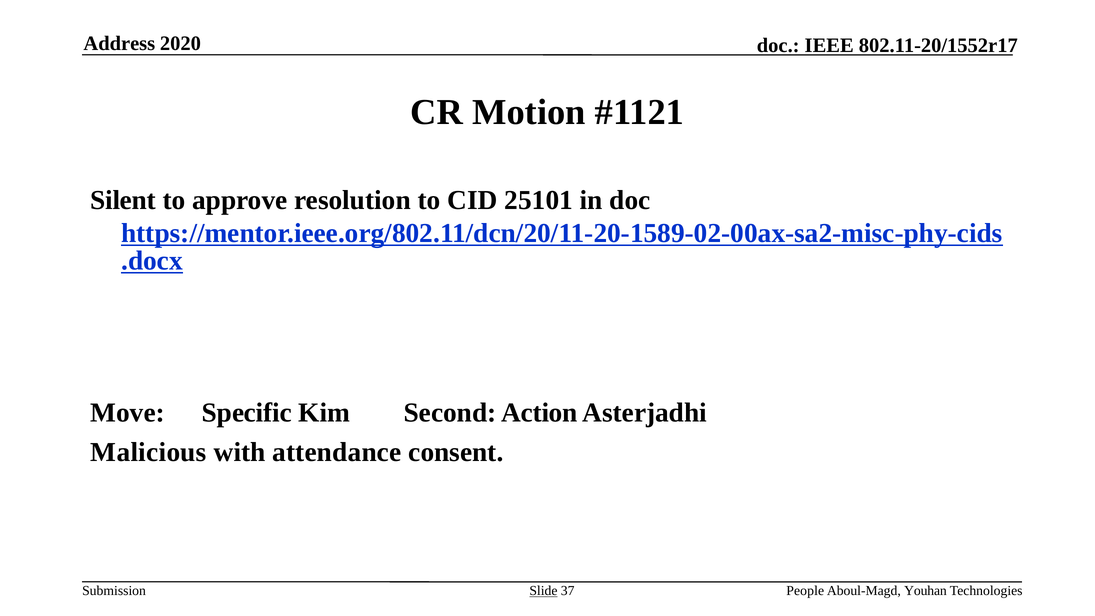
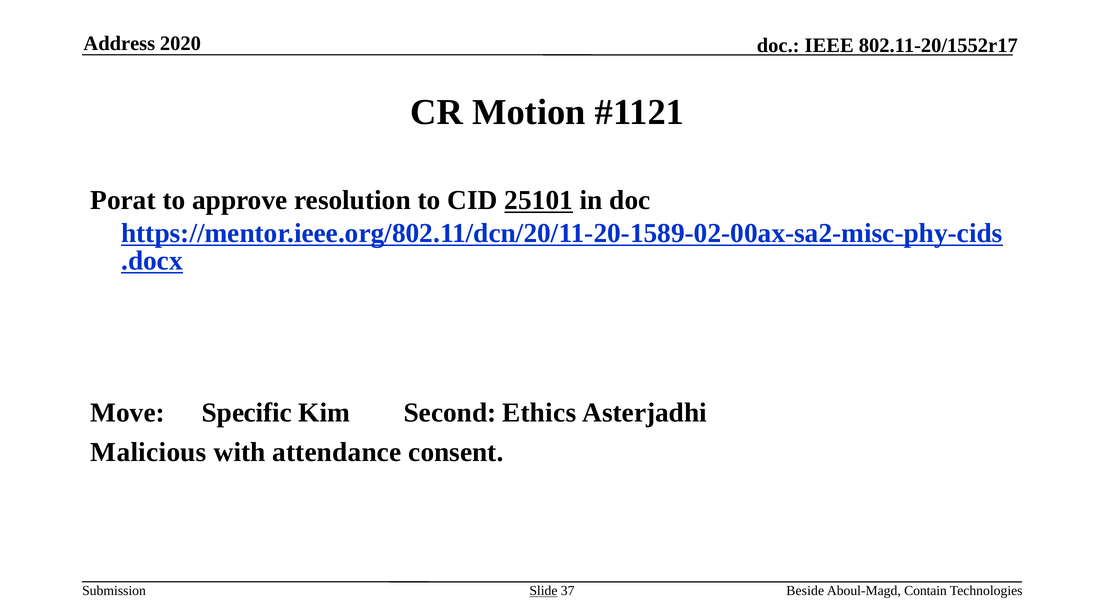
Silent: Silent -> Porat
25101 underline: none -> present
Action: Action -> Ethics
People: People -> Beside
Youhan: Youhan -> Contain
